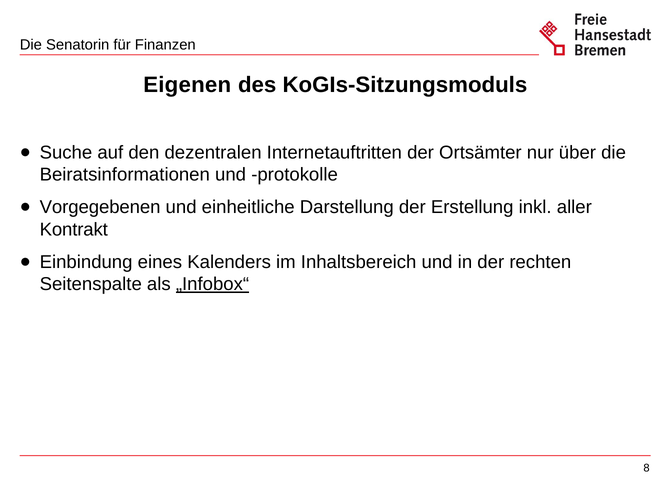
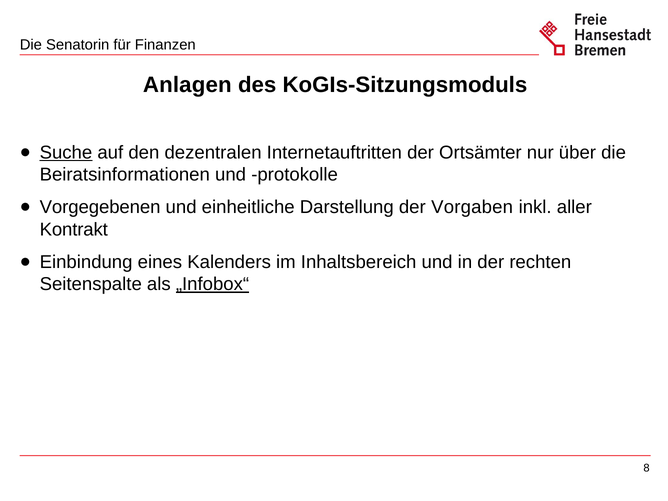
Eigenen: Eigenen -> Anlagen
Suche underline: none -> present
Erstellung: Erstellung -> Vorgaben
